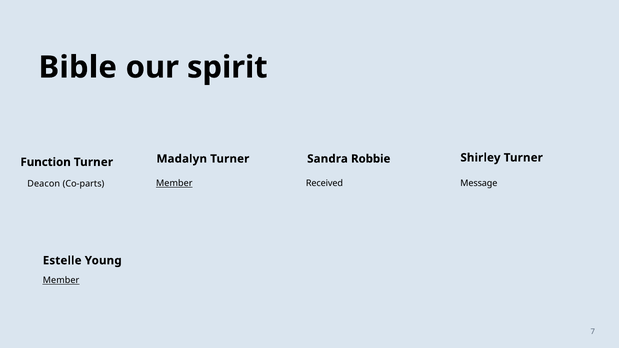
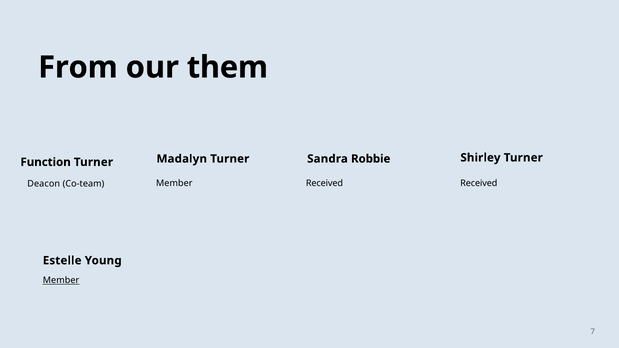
Bible: Bible -> From
spirit: spirit -> them
Message at (479, 183): Message -> Received
Member at (174, 184) underline: present -> none
Co-parts: Co-parts -> Co-team
